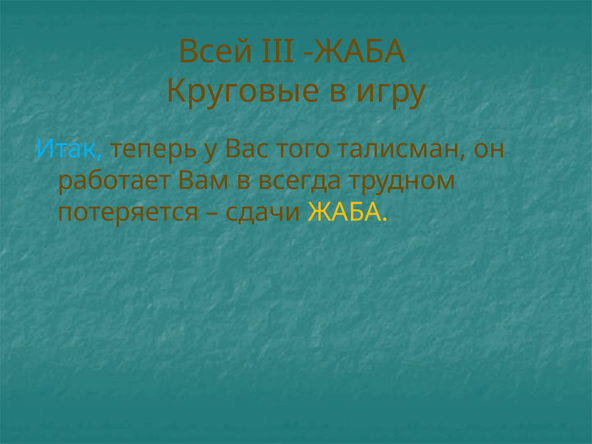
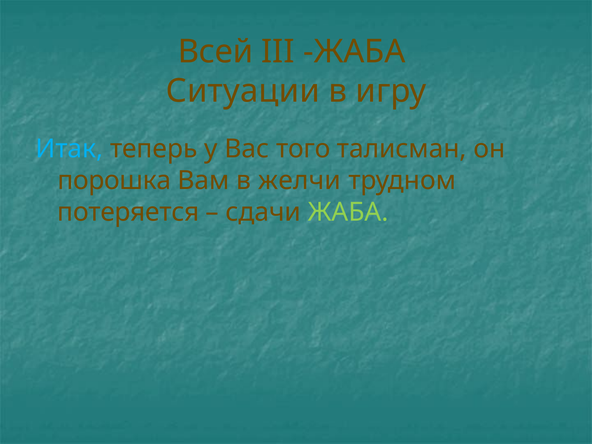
Круговые: Круговые -> Ситуации
работает: работает -> порошка
всегда: всегда -> желчи
ЖАБА at (348, 212) colour: yellow -> light green
